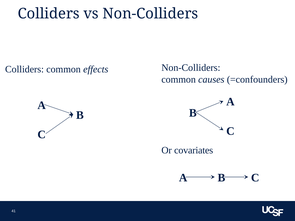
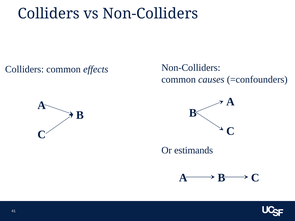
covariates: covariates -> estimands
